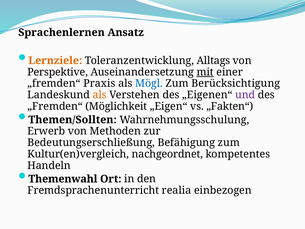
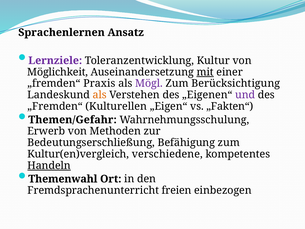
Lernziele colour: orange -> purple
Alltags: Alltags -> Kultur
Perspektive: Perspektive -> Möglichkeit
Mögl colour: blue -> purple
Möglichkeit: Möglichkeit -> Kulturellen
Themen/Sollten: Themen/Sollten -> Themen/Gefahr
nachgeordnet: nachgeordnet -> verschiedene
Handeln underline: none -> present
realia: realia -> freien
